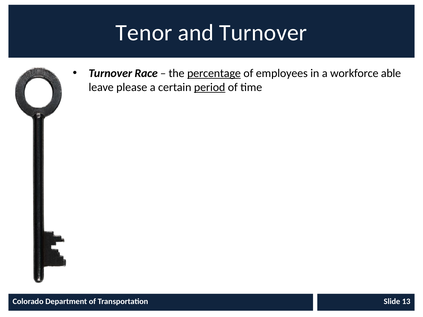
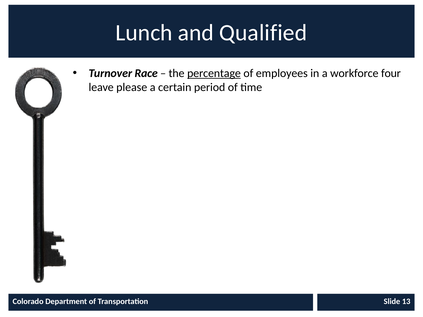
Tenor: Tenor -> Lunch
and Turnover: Turnover -> Qualified
able: able -> four
period underline: present -> none
